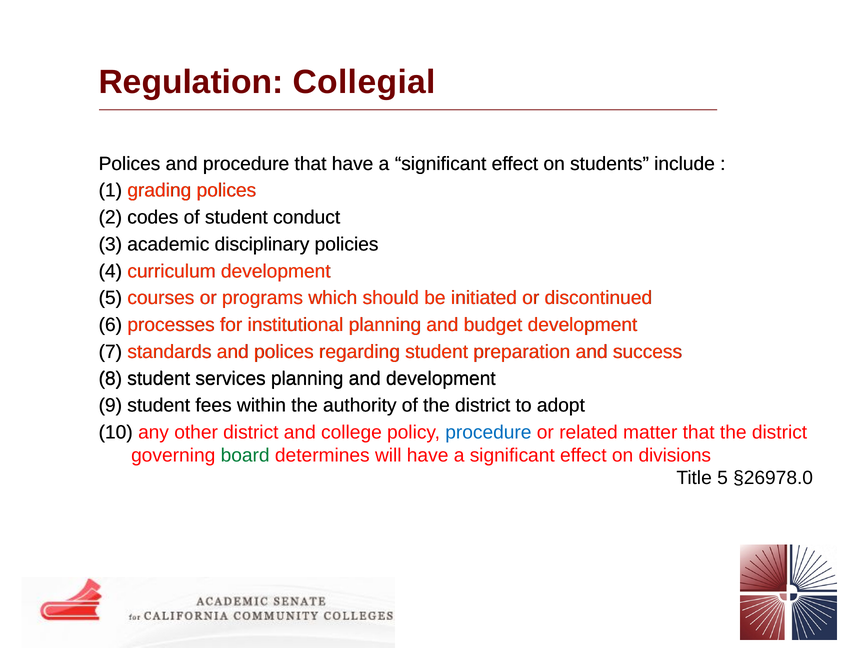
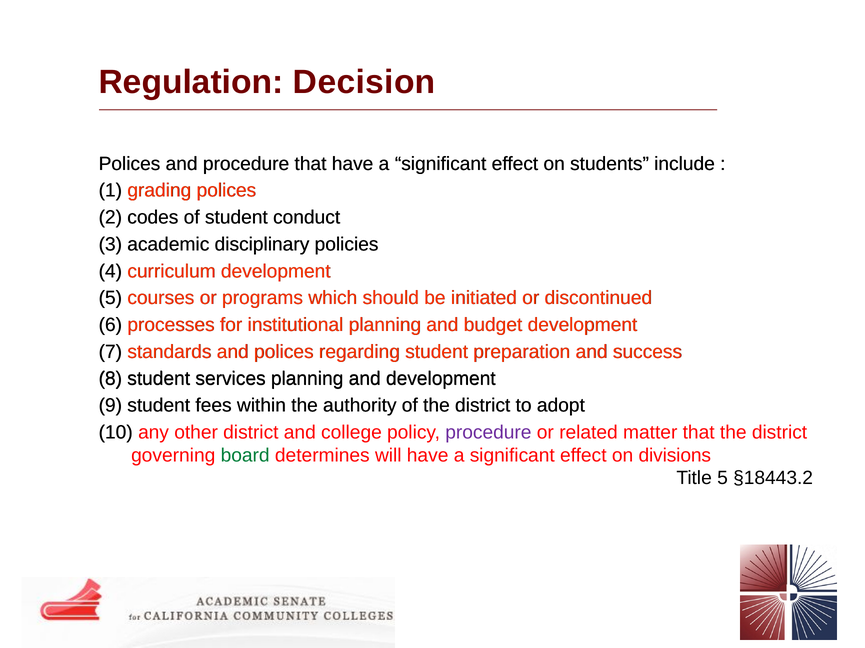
Collegial: Collegial -> Decision
procedure at (488, 433) colour: blue -> purple
§26978.0: §26978.0 -> §18443.2
